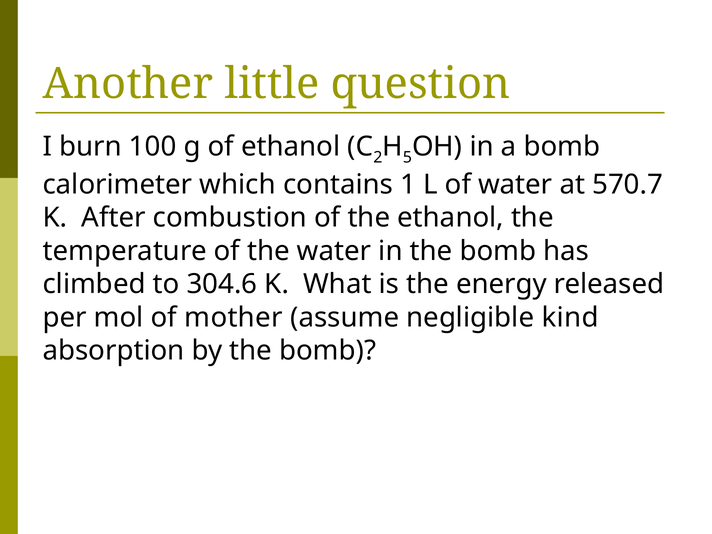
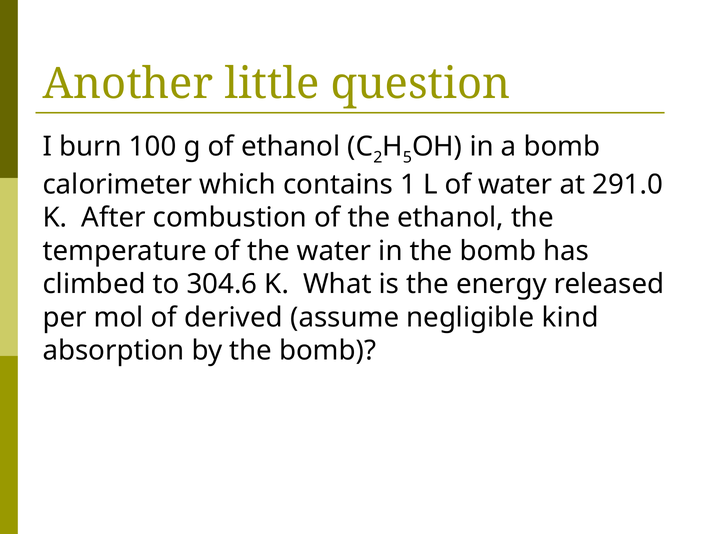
570.7: 570.7 -> 291.0
mother: mother -> derived
